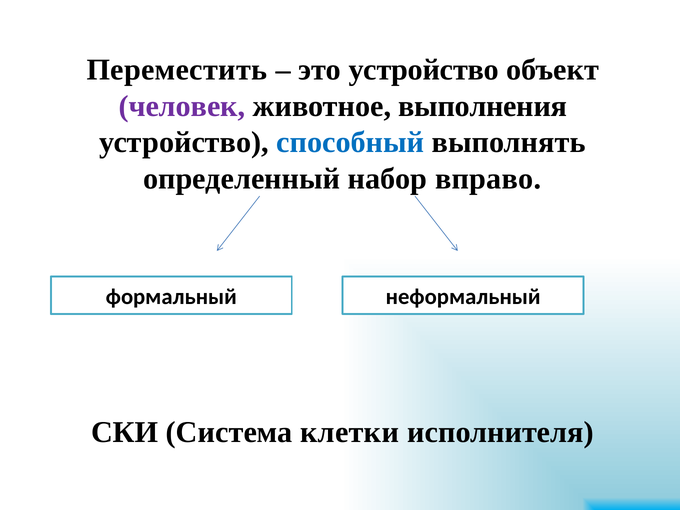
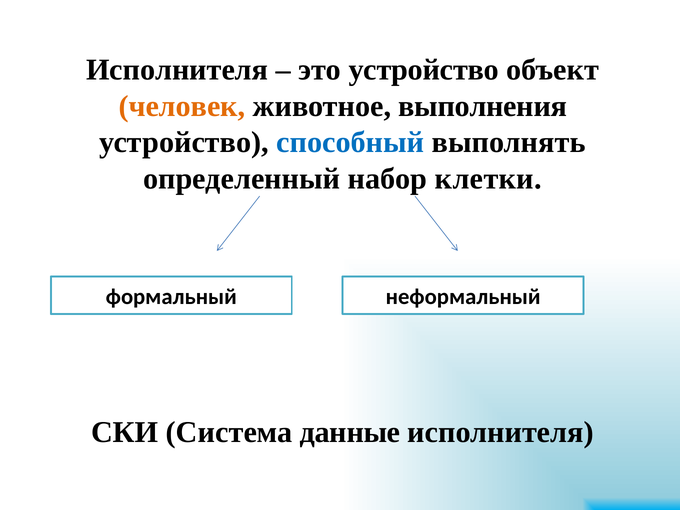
Переместить at (177, 70): Переместить -> Исполнителя
человек colour: purple -> orange
вправо: вправо -> клетки
клетки: клетки -> данные
